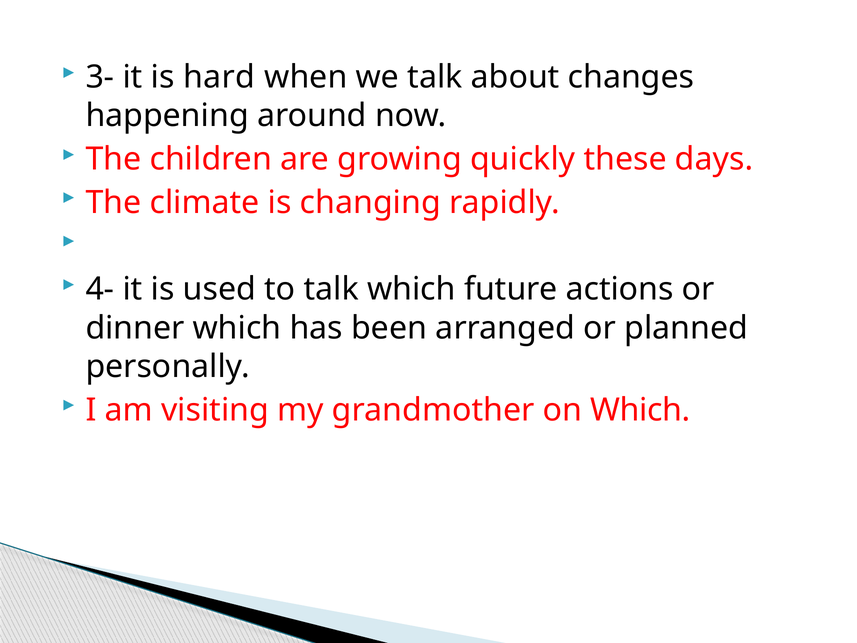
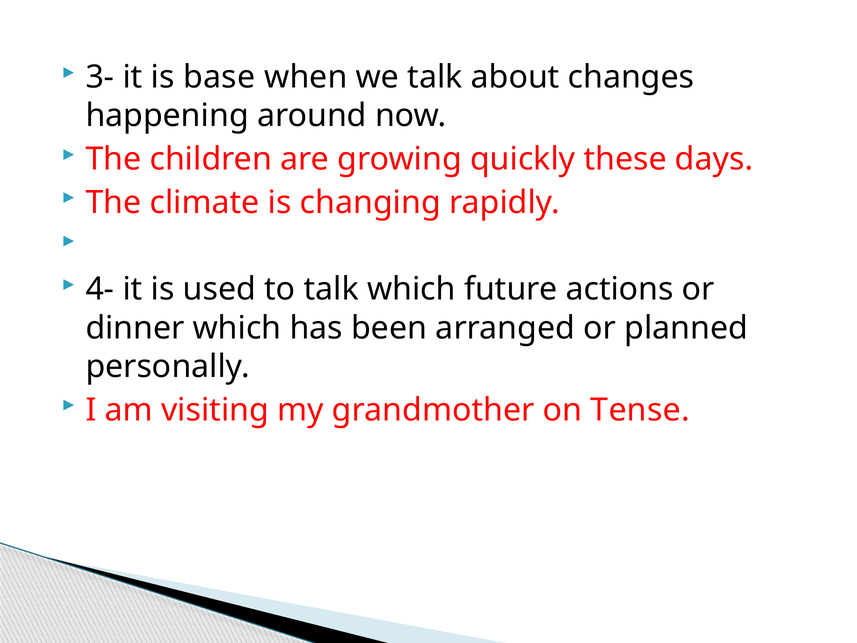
hard: hard -> base
on Which: Which -> Tense
